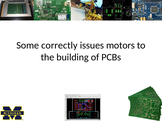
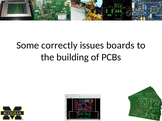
motors: motors -> boards
